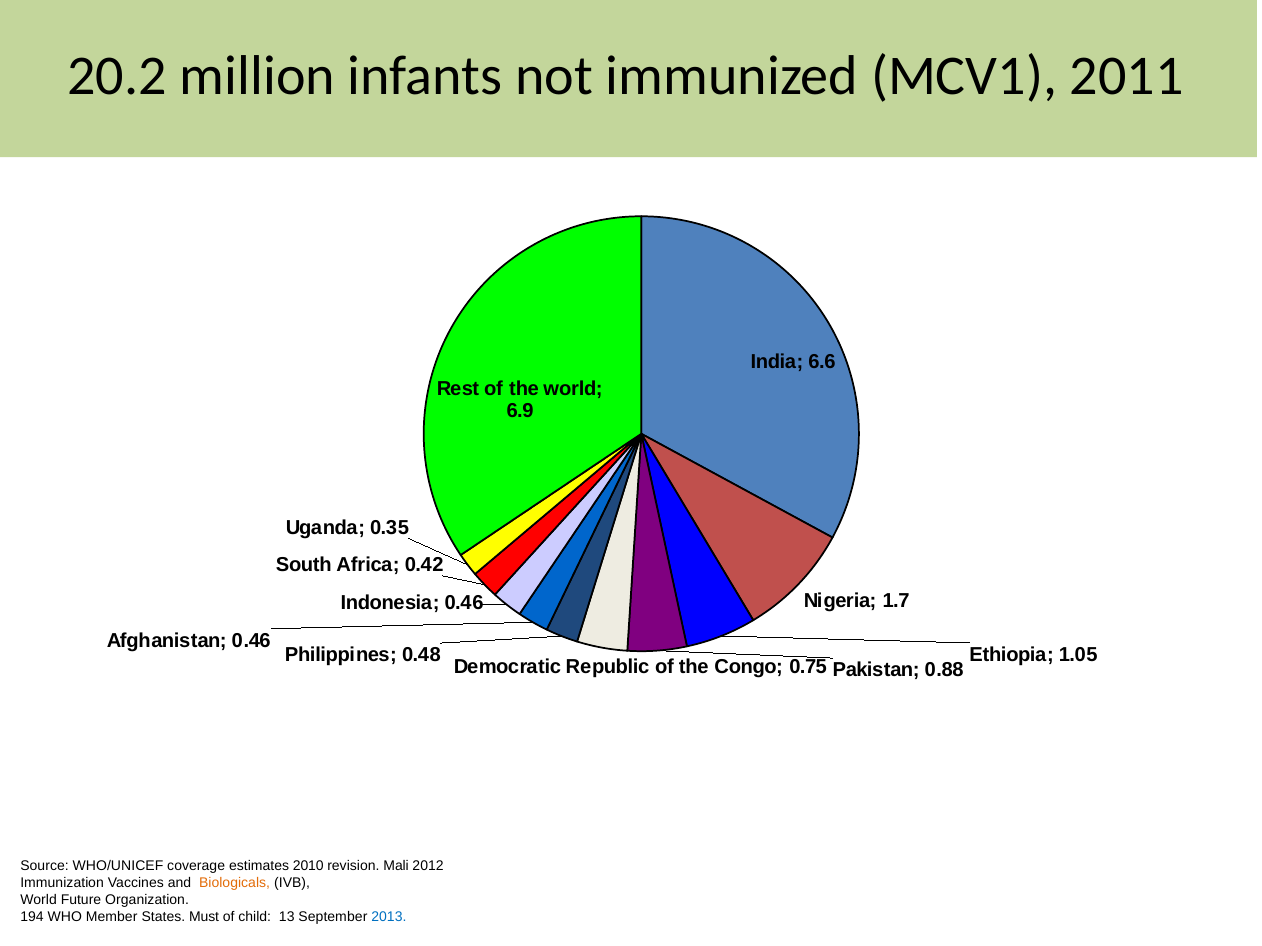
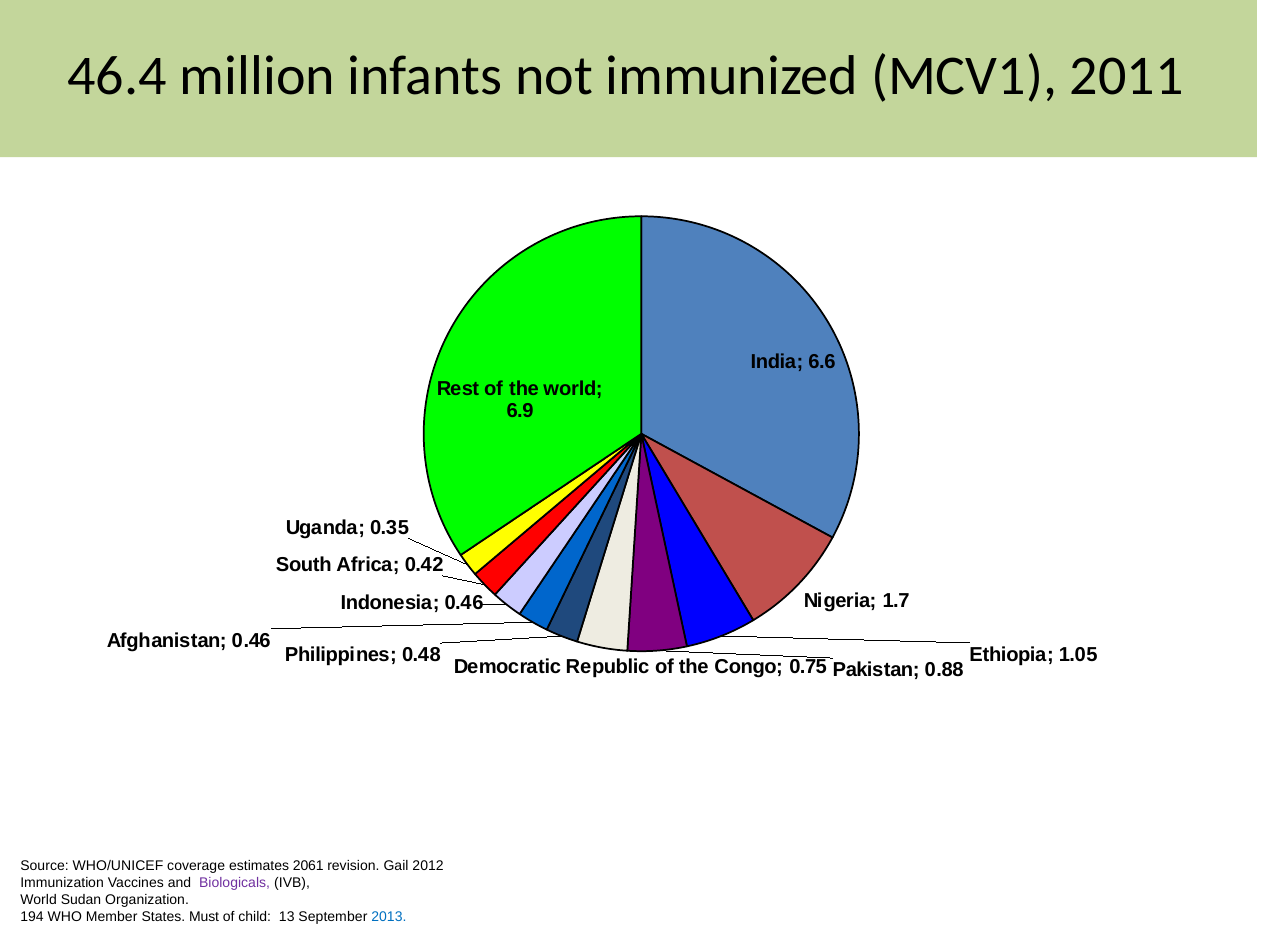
20.2: 20.2 -> 46.4
2010: 2010 -> 2061
Mali: Mali -> Gail
Biologicals colour: orange -> purple
Future: Future -> Sudan
